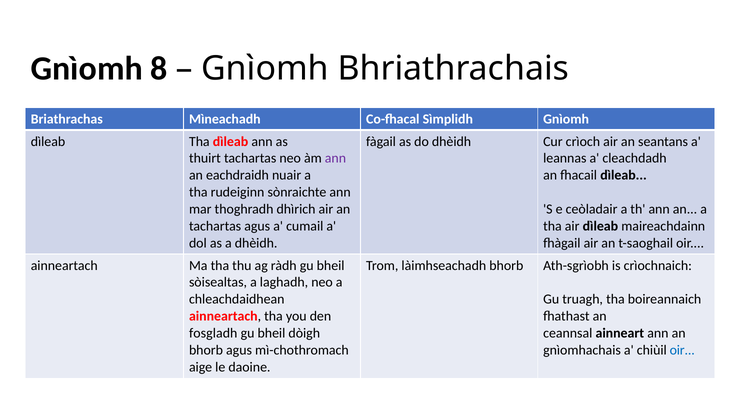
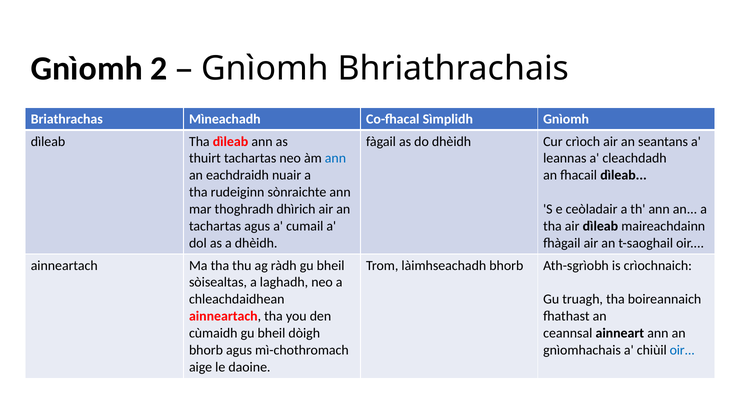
8: 8 -> 2
ann at (335, 158) colour: purple -> blue
fosgladh: fosgladh -> cùmaidh
